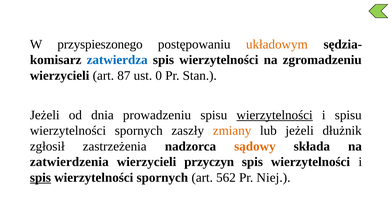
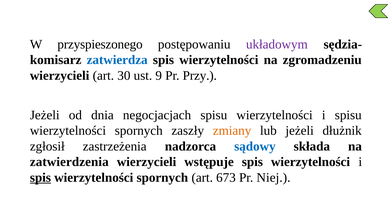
układowym colour: orange -> purple
87: 87 -> 30
0: 0 -> 9
Stan: Stan -> Przy
prowadzeniu: prowadzeniu -> negocjacjach
wierzytelności at (275, 115) underline: present -> none
sądowy colour: orange -> blue
przyczyn: przyczyn -> wstępuje
562: 562 -> 673
